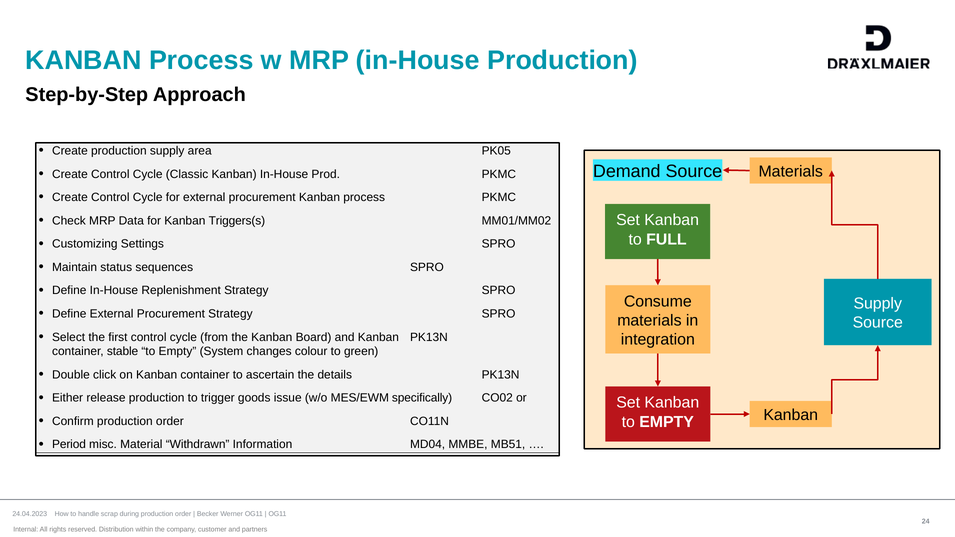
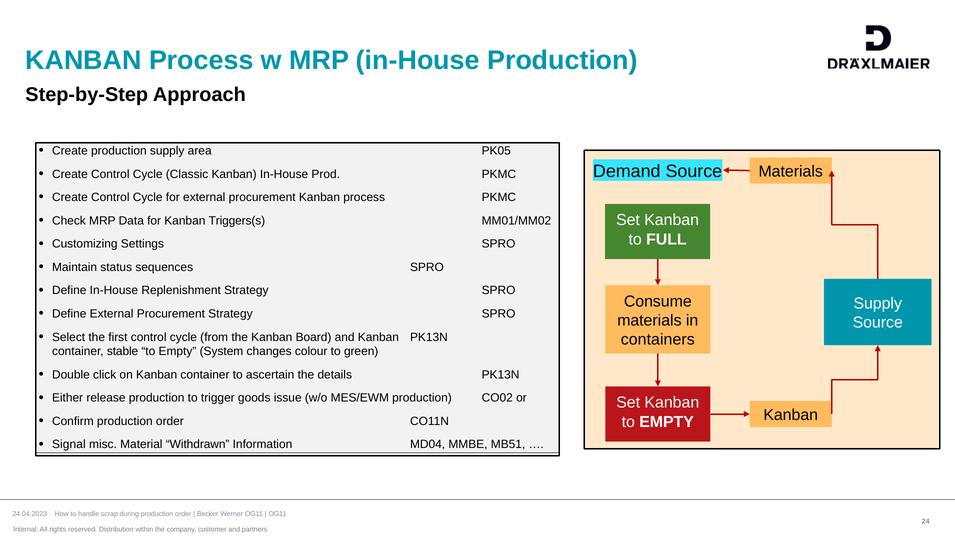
integration: integration -> containers
MES/EWM specifically: specifically -> production
Period: Period -> Signal
